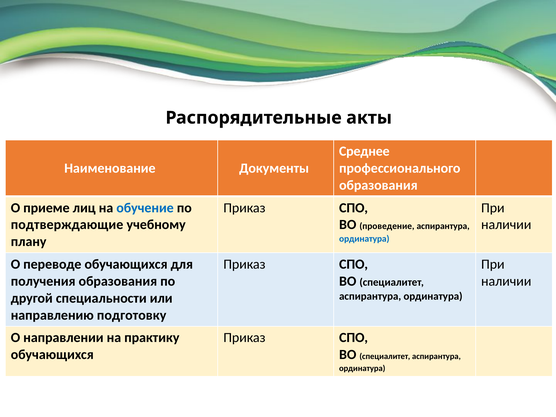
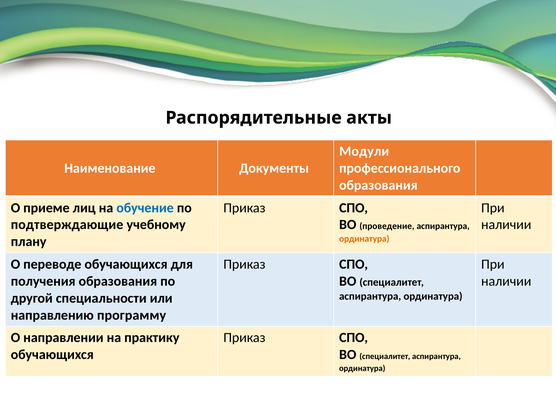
Среднее: Среднее -> Модули
ординатура at (364, 239) colour: blue -> orange
подготовку: подготовку -> программу
